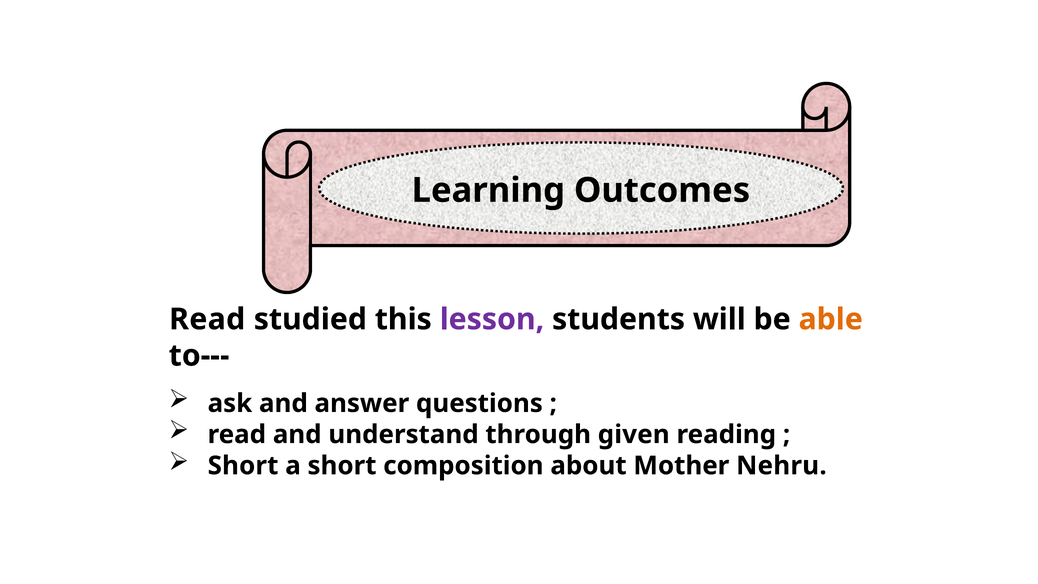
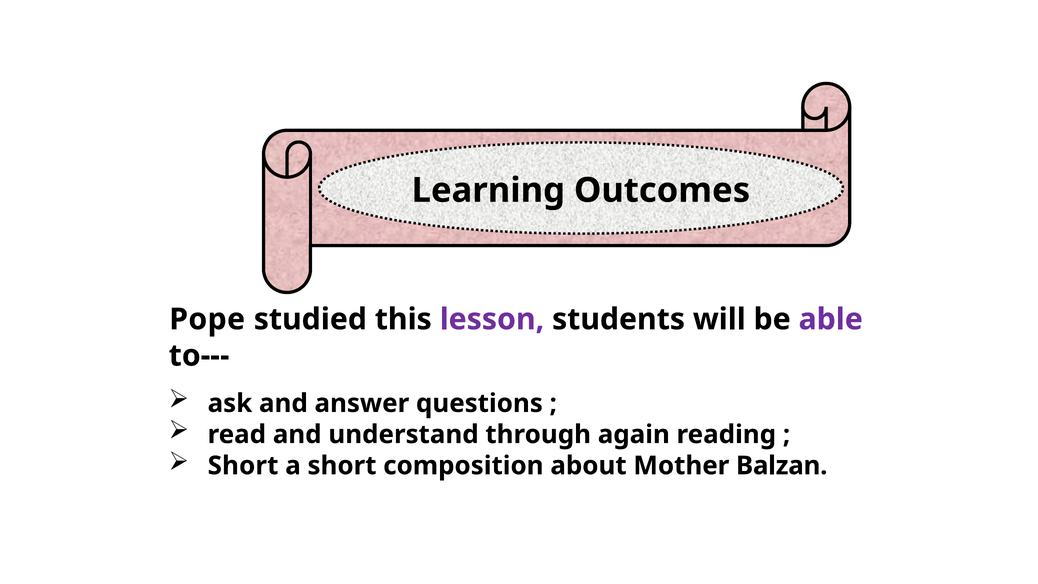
Read at (207, 319): Read -> Pope
able colour: orange -> purple
given: given -> again
Nehru: Nehru -> Balzan
